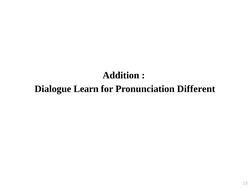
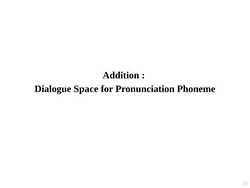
Learn: Learn -> Space
Different: Different -> Phoneme
